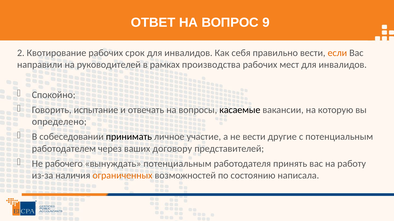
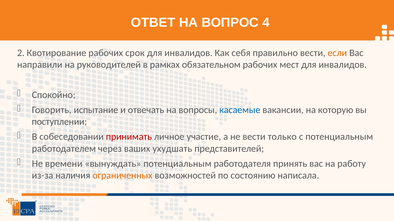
9: 9 -> 4
производства: производства -> обязательном
касаемые colour: black -> blue
определено: определено -> поступлении
принимать colour: black -> red
другие: другие -> только
договору: договору -> ухудшать
рабочего: рабочего -> времени
